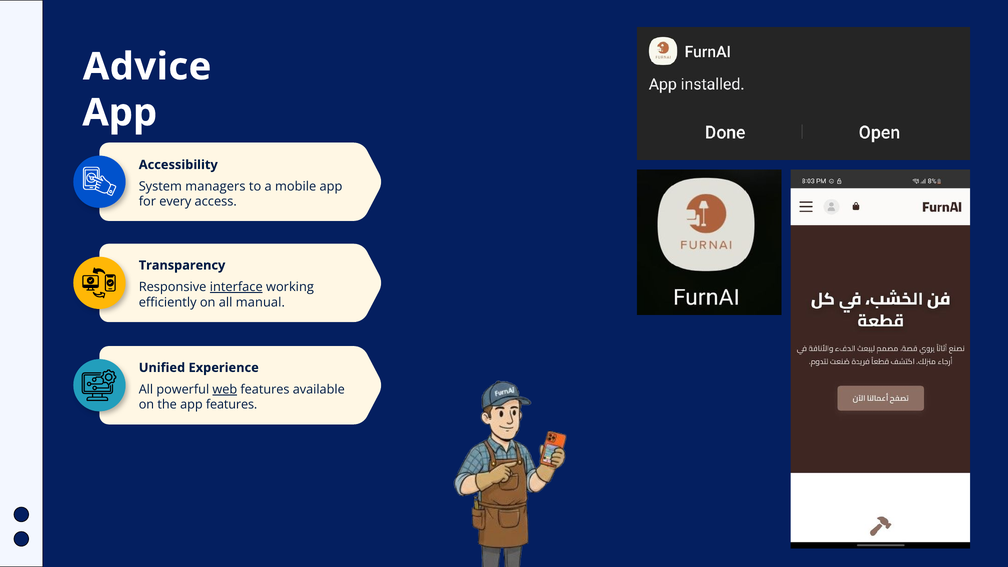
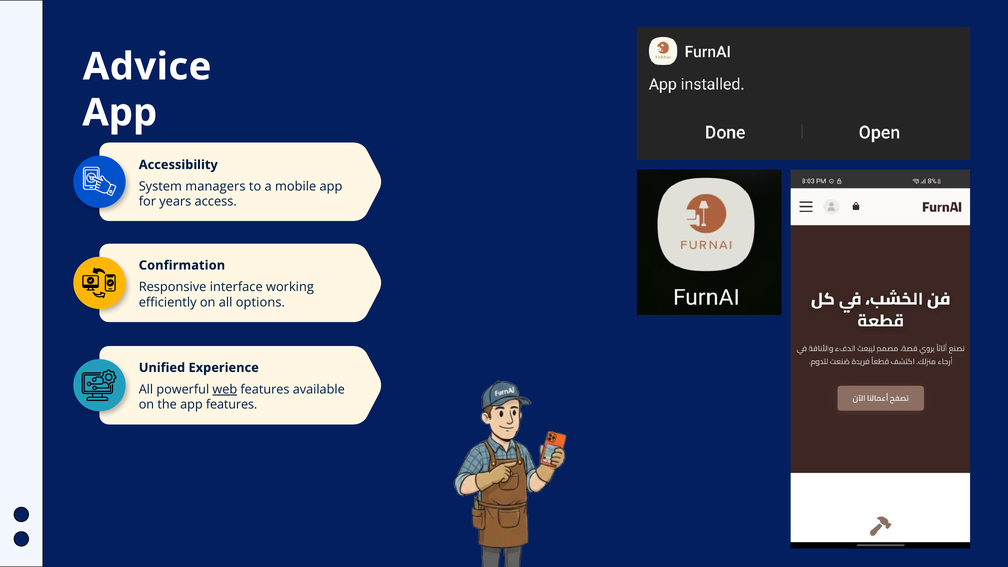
every: every -> years
Transparency: Transparency -> Confirmation
interface underline: present -> none
manual: manual -> options
